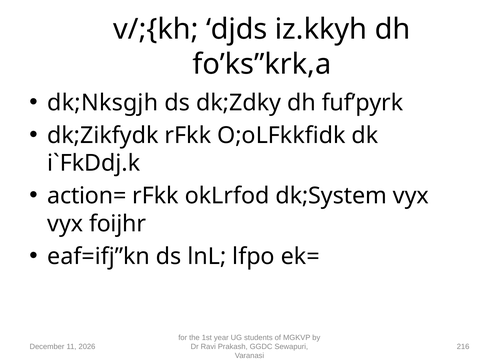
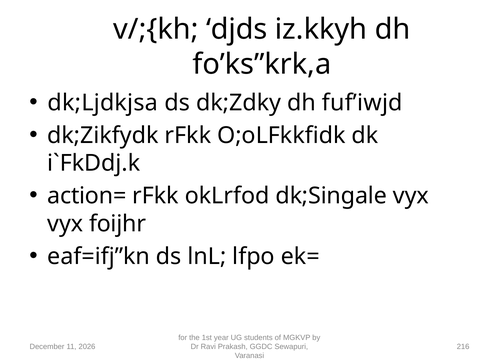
dk;Nksgjh: dk;Nksgjh -> dk;Ljdkjsa
fuf’pyrk: fuf’pyrk -> fuf’iwjd
dk;System: dk;System -> dk;Singale
